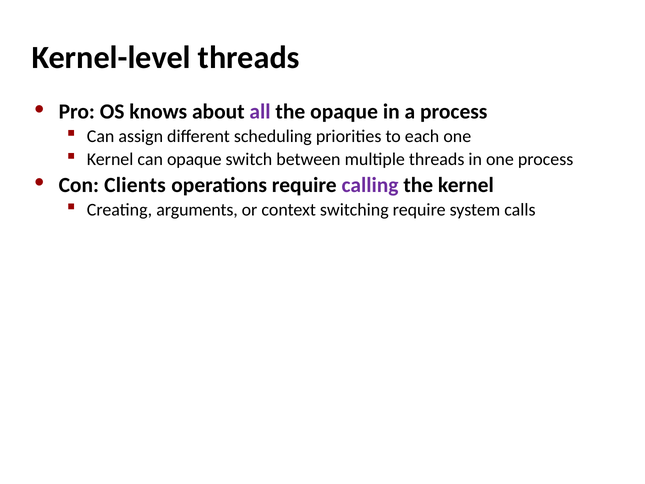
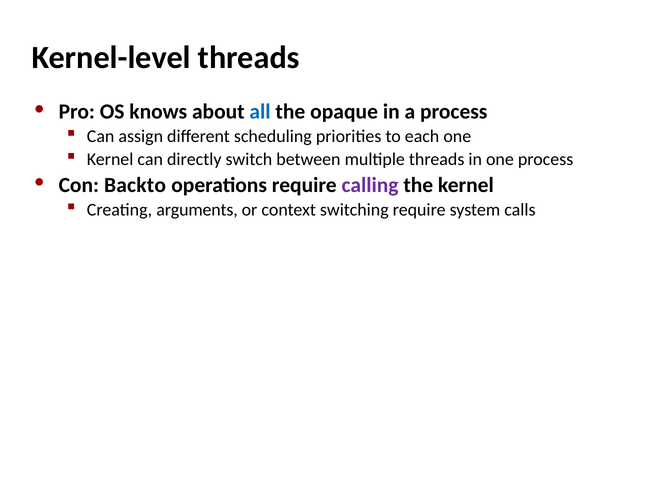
all colour: purple -> blue
can opaque: opaque -> directly
Clients: Clients -> Backto
